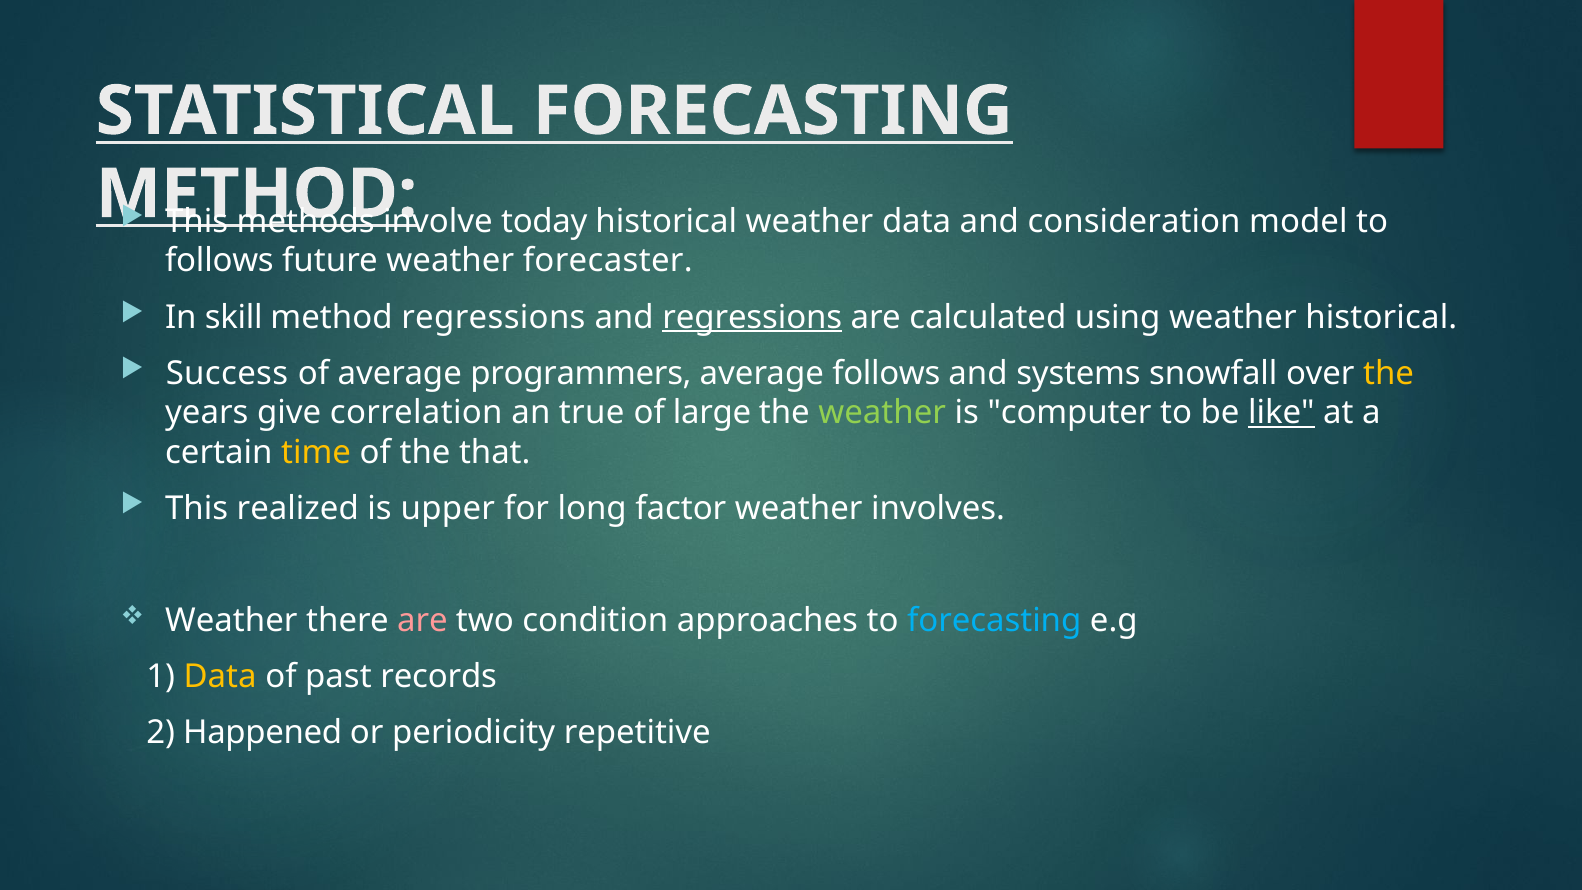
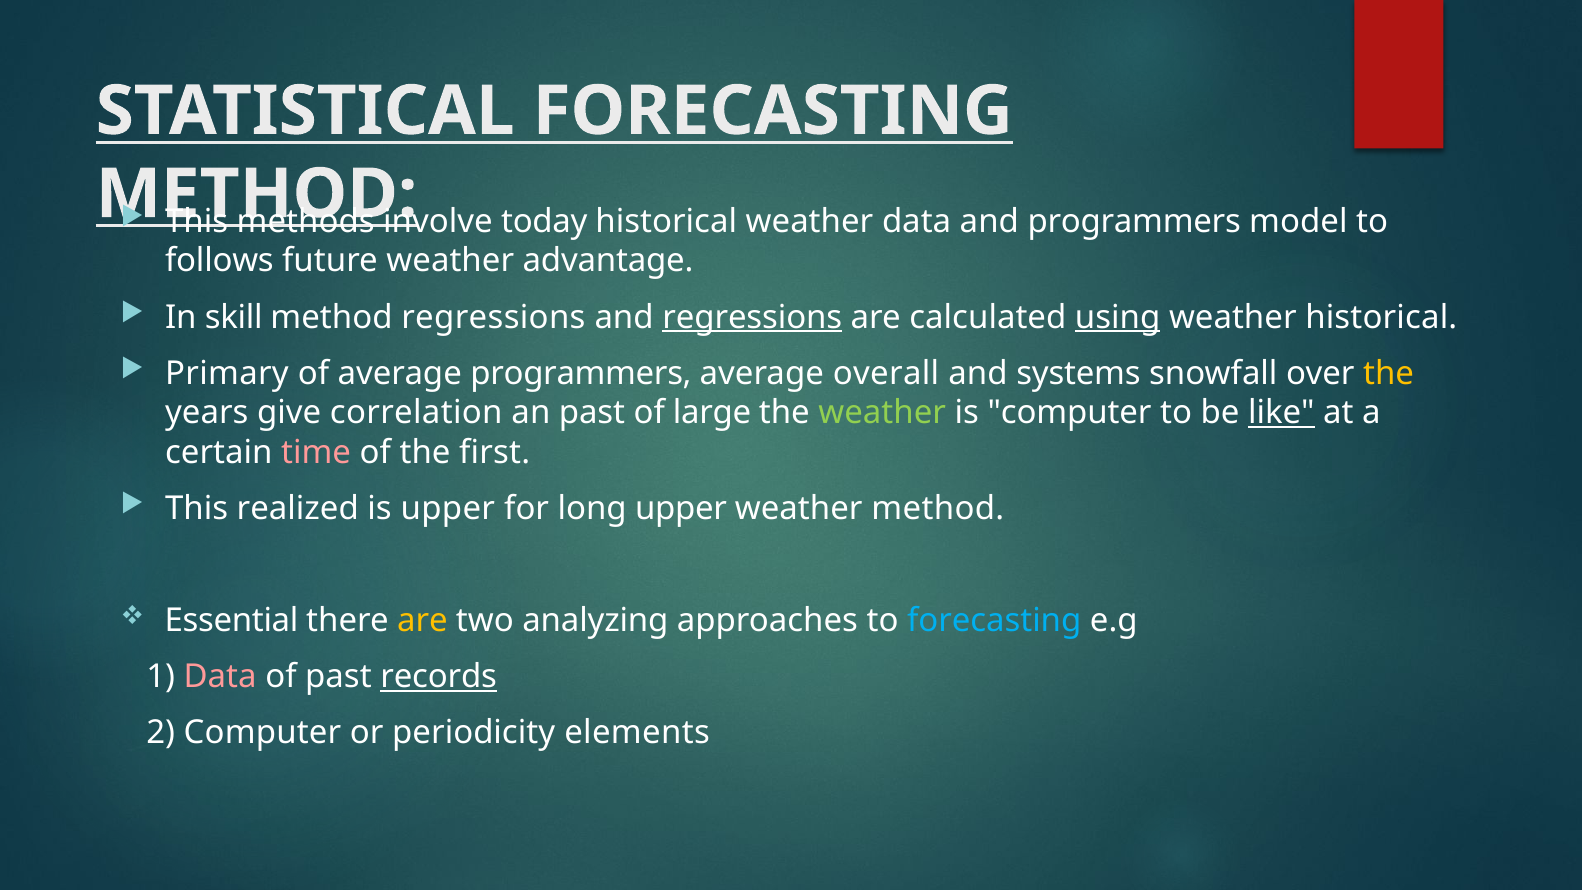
and consideration: consideration -> programmers
forecaster: forecaster -> advantage
using underline: none -> present
Success: Success -> Primary
average follows: follows -> overall
an true: true -> past
time colour: yellow -> pink
that: that -> first
long factor: factor -> upper
weather involves: involves -> method
Weather at (231, 620): Weather -> Essential
are at (422, 620) colour: pink -> yellow
condition: condition -> analyzing
Data at (220, 677) colour: yellow -> pink
records underline: none -> present
2 Happened: Happened -> Computer
repetitive: repetitive -> elements
